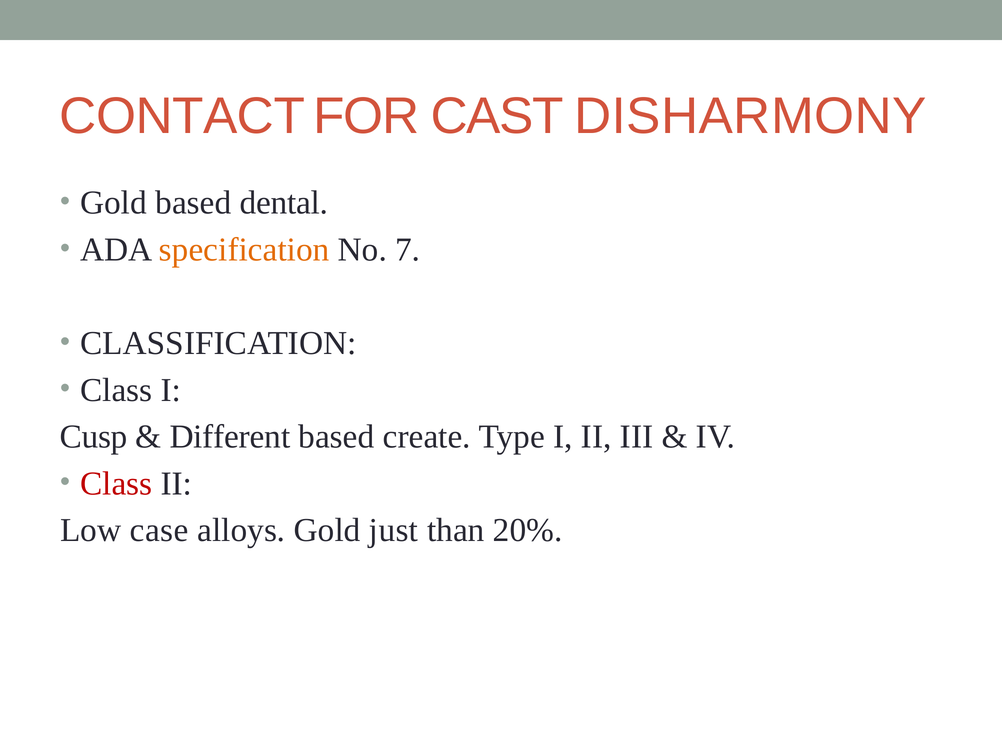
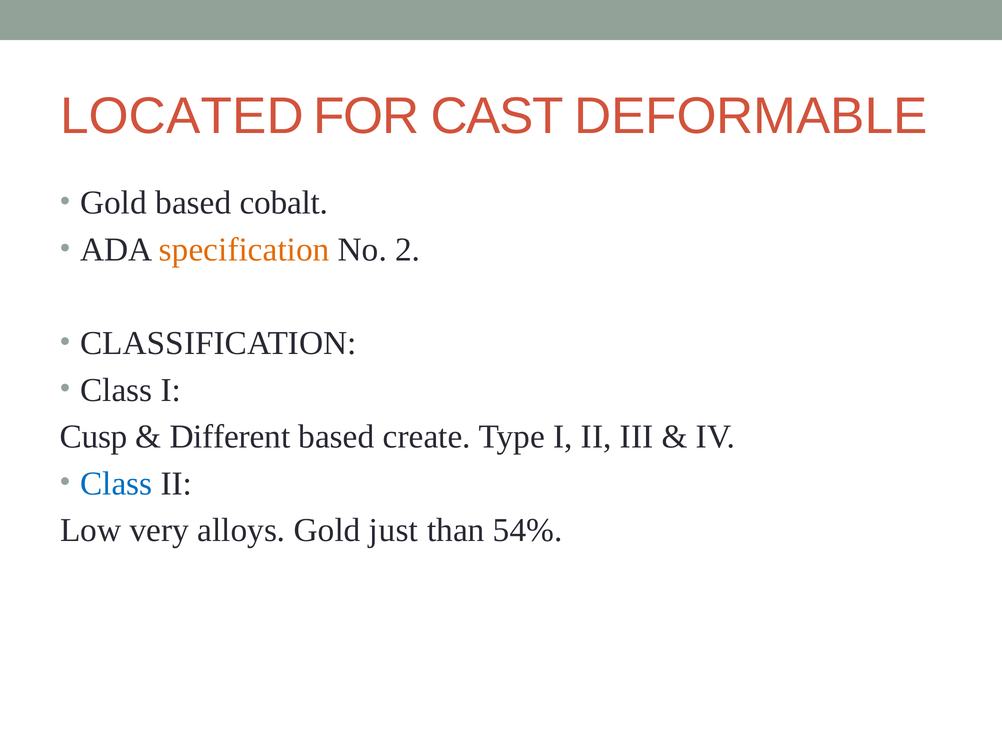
CONTACT: CONTACT -> LOCATED
DISHARMONY: DISHARMONY -> DEFORMABLE
dental: dental -> cobalt
7: 7 -> 2
Class at (116, 483) colour: red -> blue
case: case -> very
20%: 20% -> 54%
